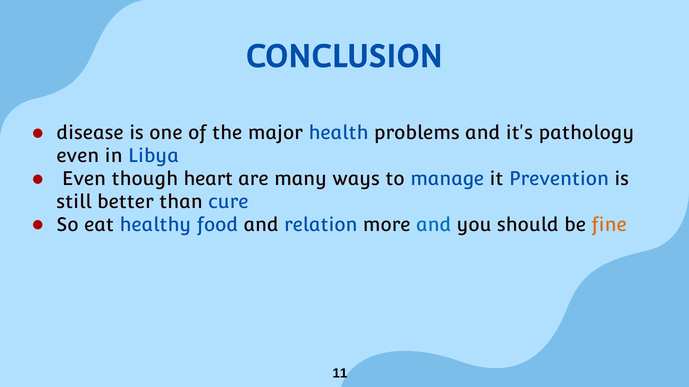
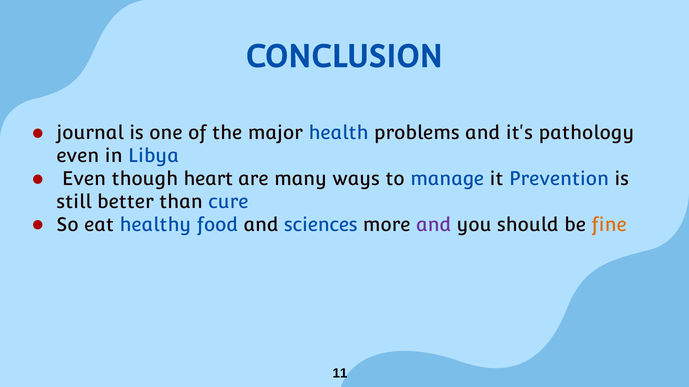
disease: disease -> journal
relation: relation -> sciences
and at (434, 225) colour: blue -> purple
